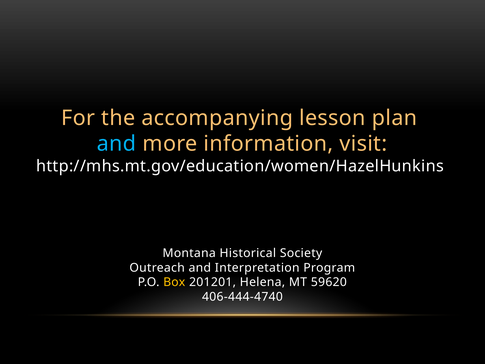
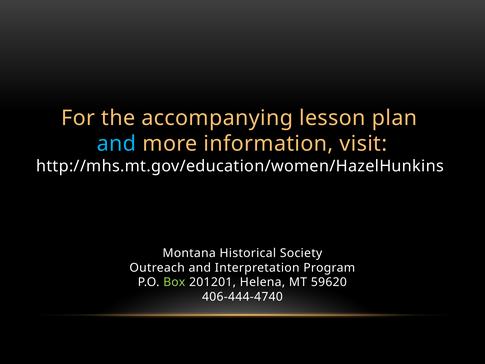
Box colour: yellow -> light green
